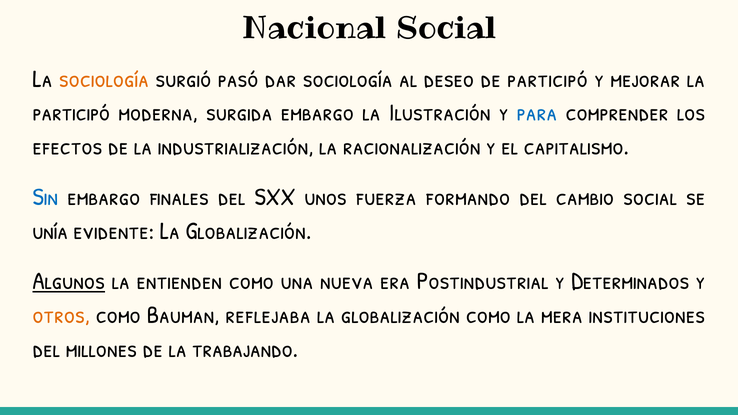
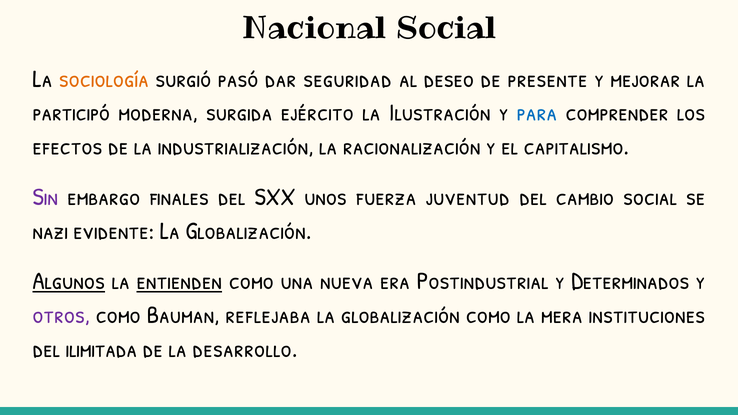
dar sociología: sociología -> seguridad
de participó: participó -> presente
surgida embargo: embargo -> ejército
Sin colour: blue -> purple
formando: formando -> juventud
unía: unía -> nazi
entienden underline: none -> present
otros colour: orange -> purple
millones: millones -> ilimitada
trabajando: trabajando -> desarrollo
